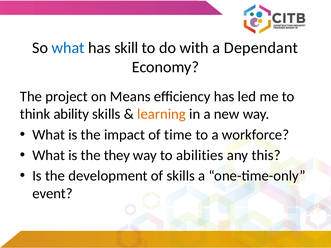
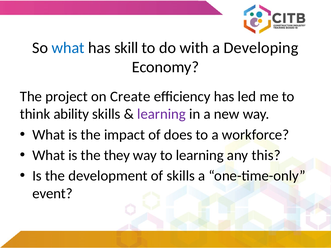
Dependant: Dependant -> Developing
Means: Means -> Create
learning at (161, 114) colour: orange -> purple
time: time -> does
to abilities: abilities -> learning
